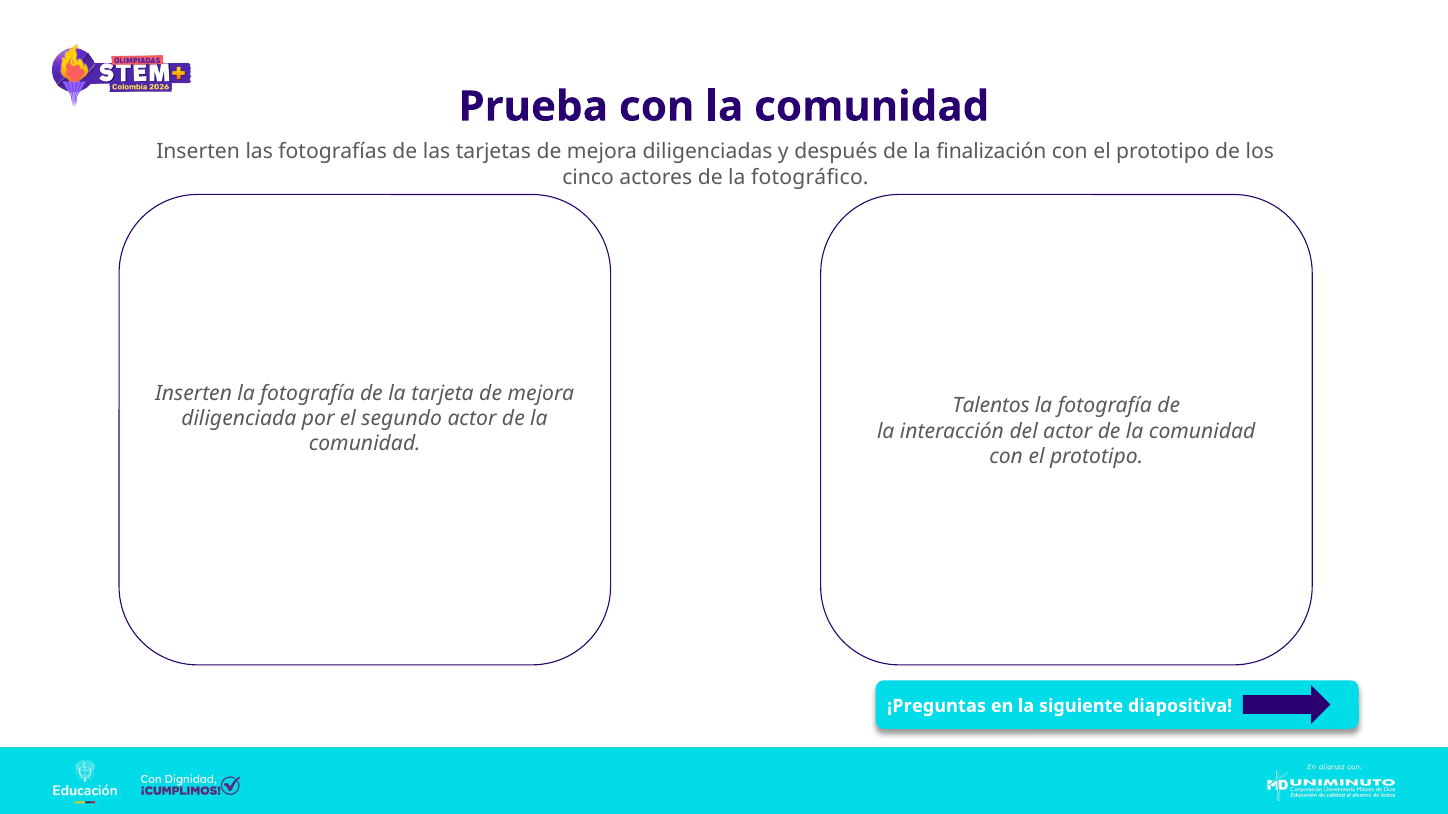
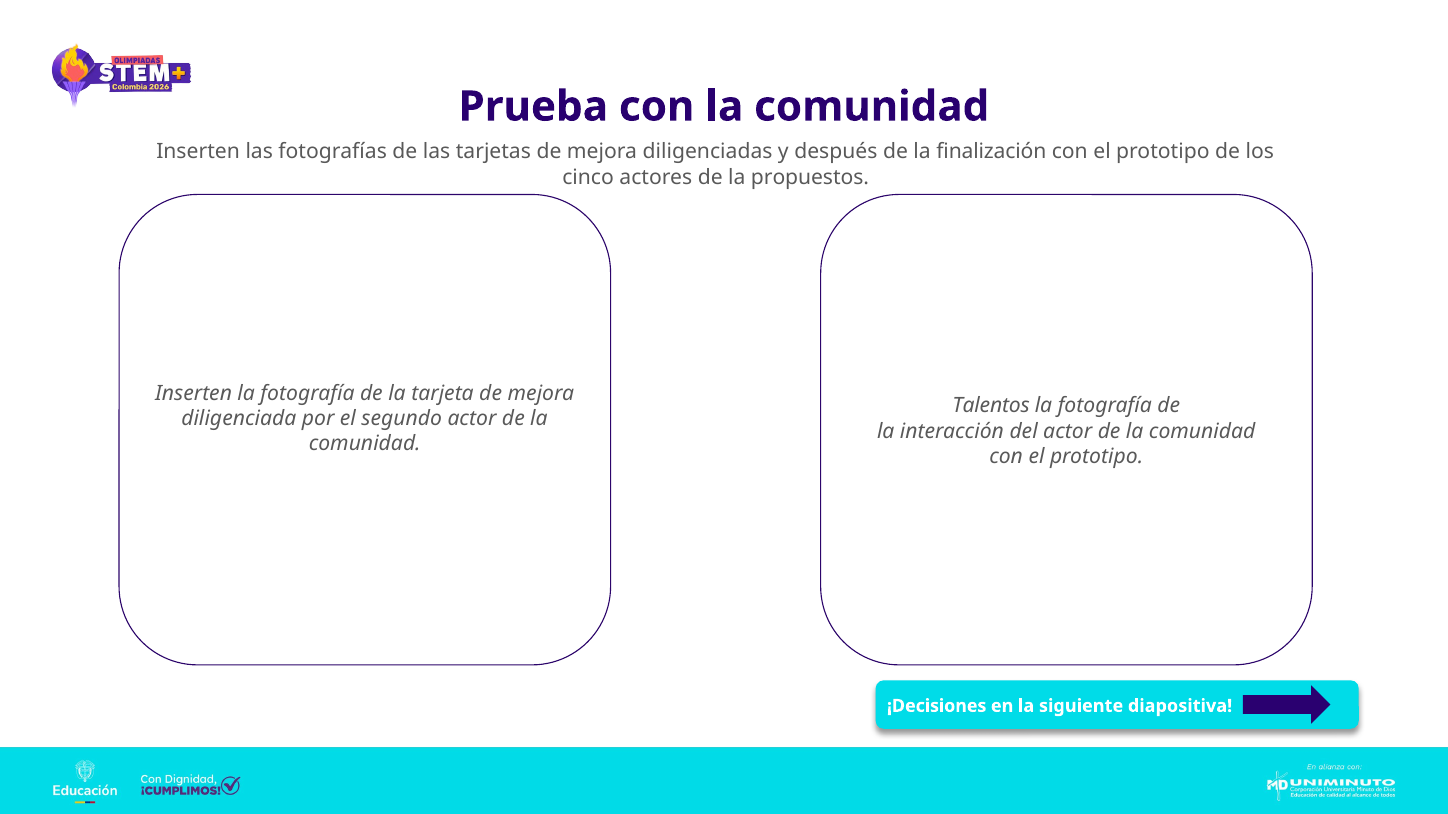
fotográfico: fotográfico -> propuestos
¡Preguntas: ¡Preguntas -> ¡Decisiones
